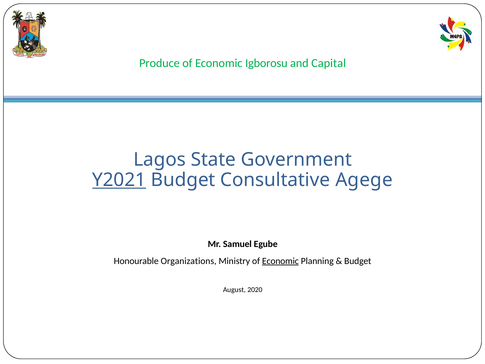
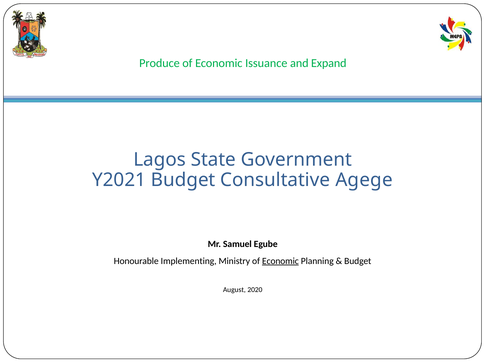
Igborosu: Igborosu -> Issuance
Capital: Capital -> Expand
Y2021 underline: present -> none
Organizations: Organizations -> Implementing
